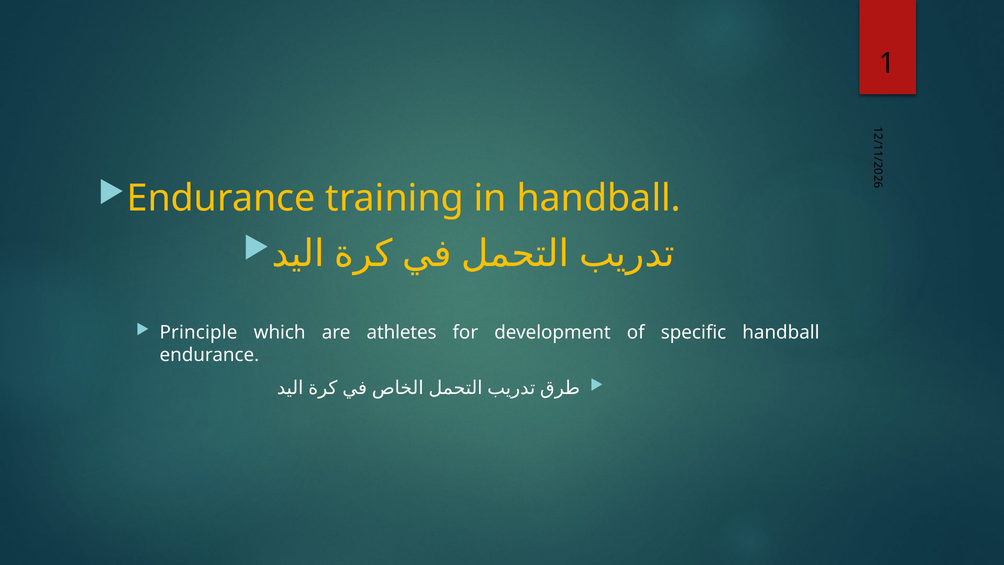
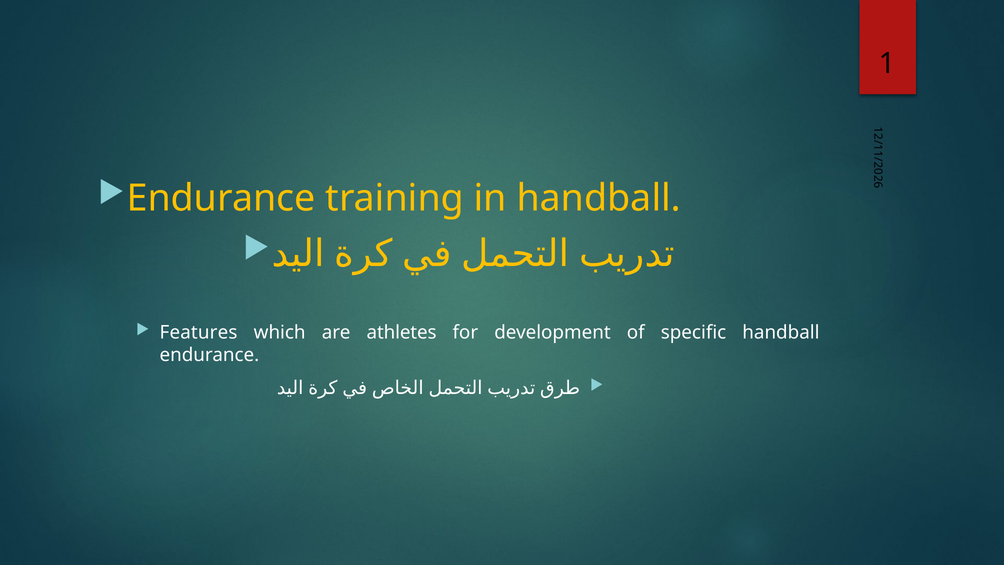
Principle: Principle -> Features
